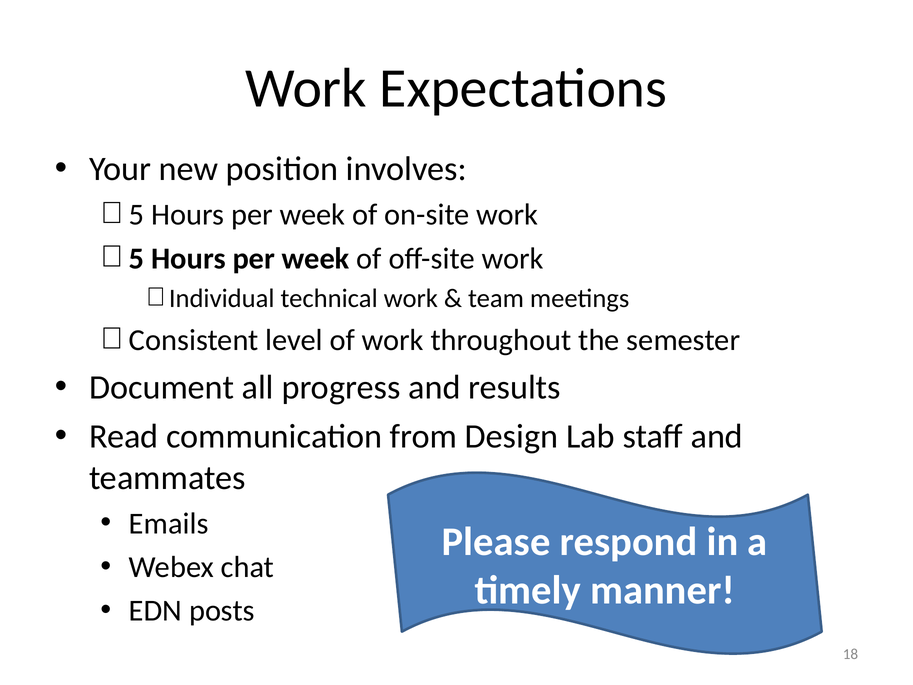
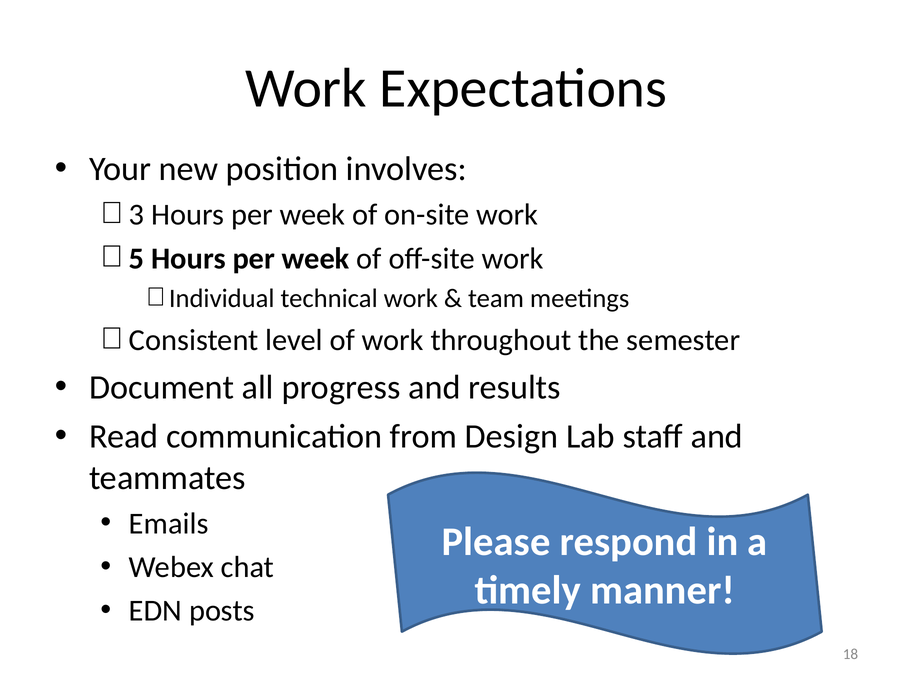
5 at (137, 215): 5 -> 3
